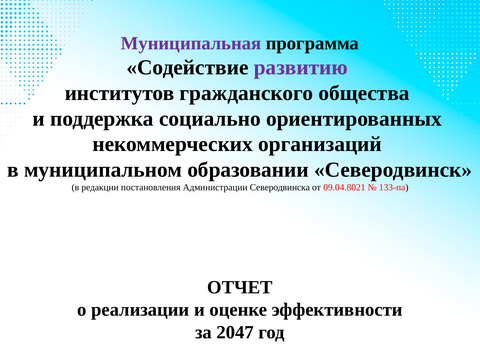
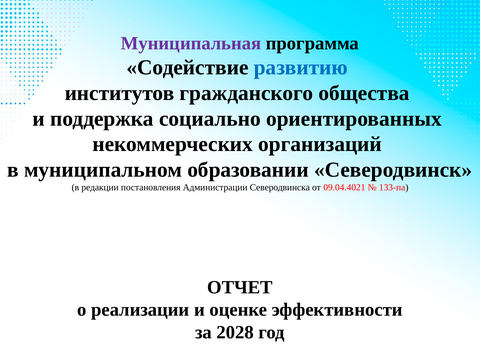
развитию colour: purple -> blue
09.04.8021: 09.04.8021 -> 09.04.4021
2047: 2047 -> 2028
